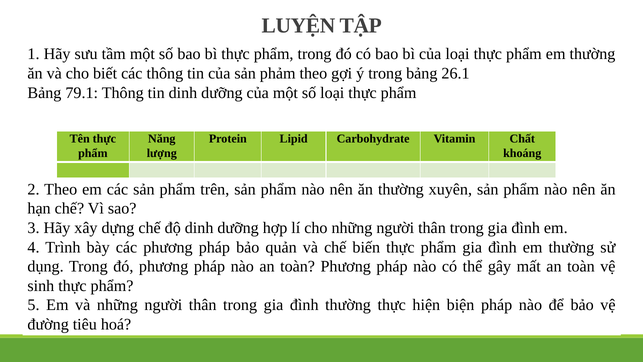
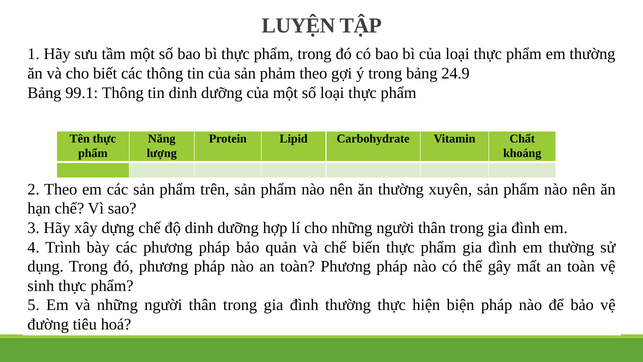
26.1: 26.1 -> 24.9
79.1: 79.1 -> 99.1
